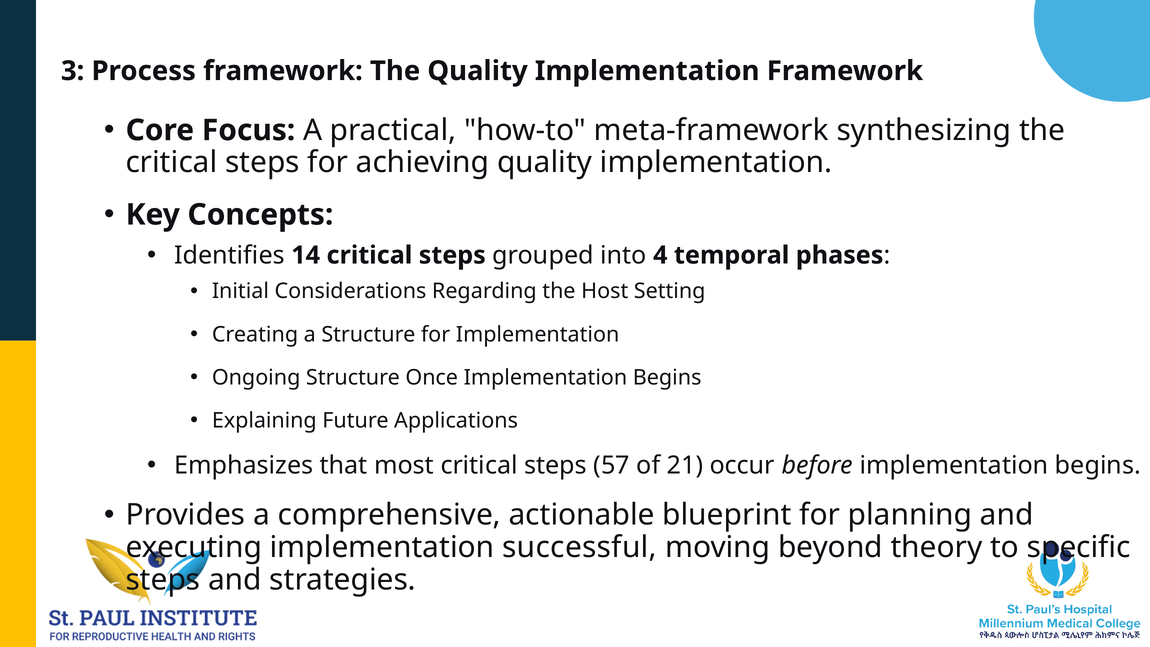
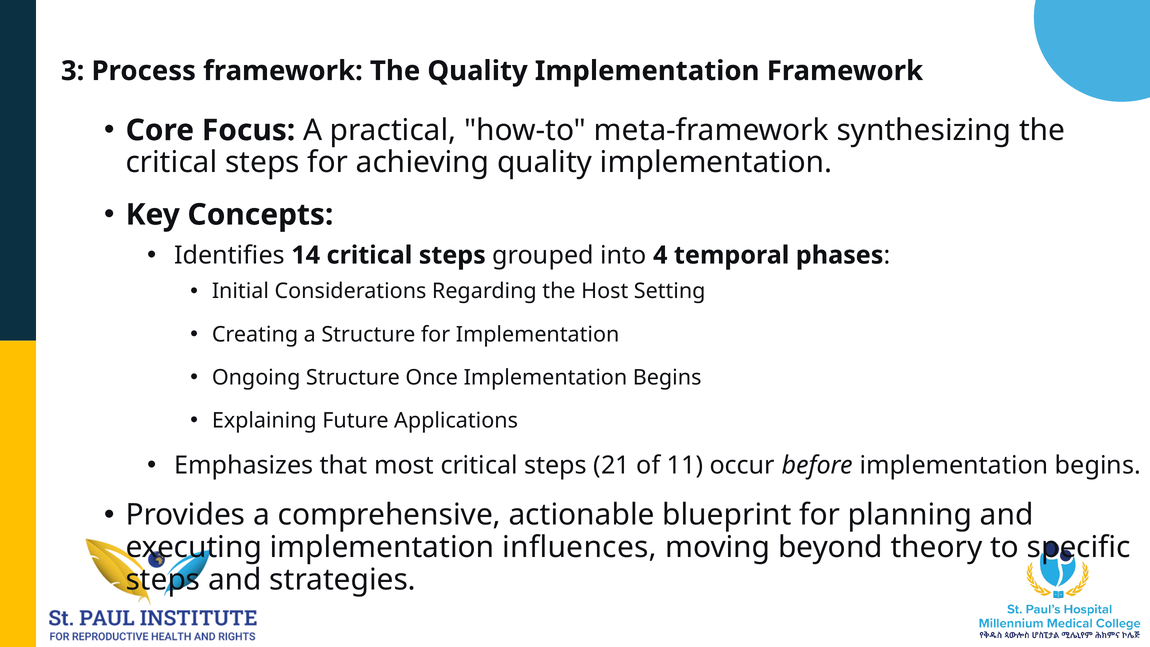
57: 57 -> 21
21: 21 -> 11
successful: successful -> influences
